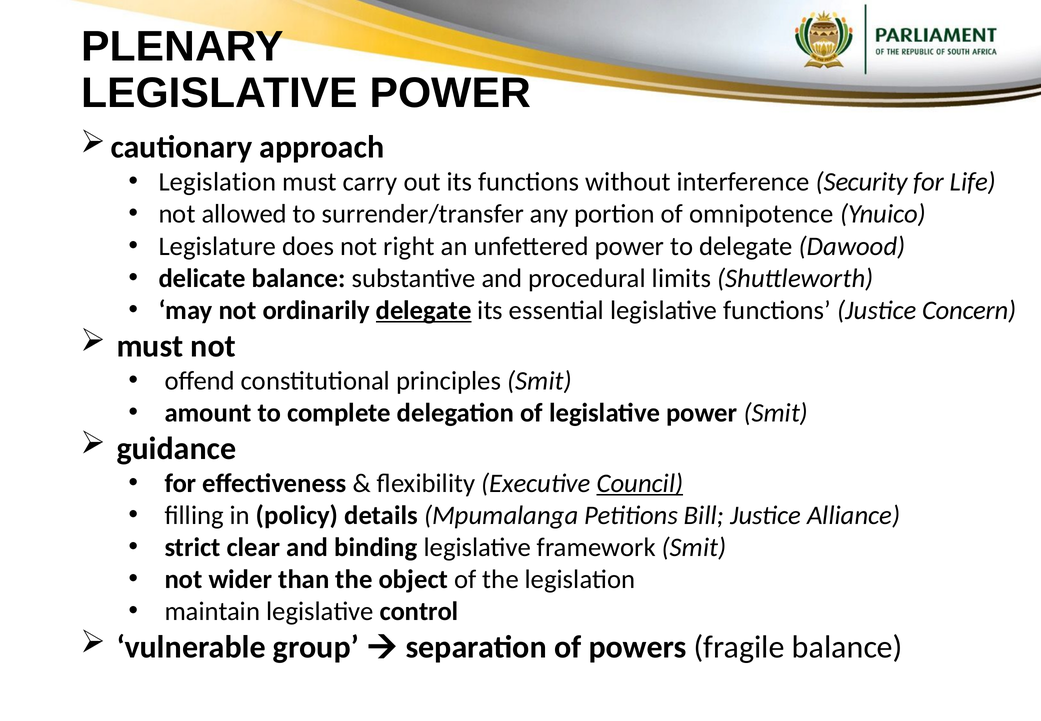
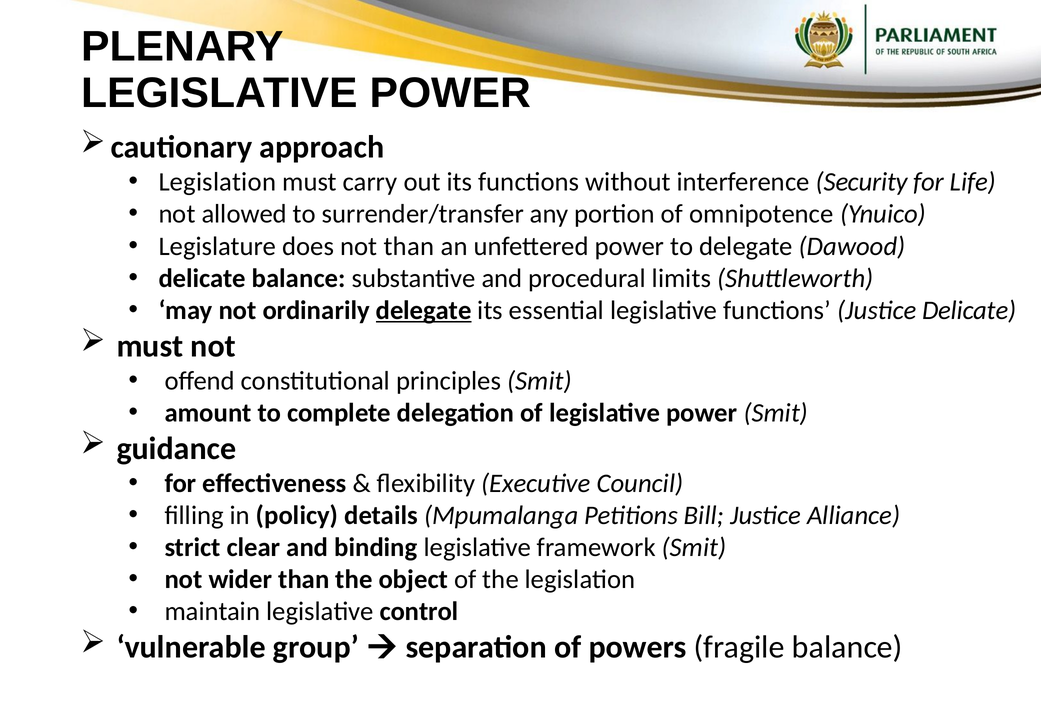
not right: right -> than
Justice Concern: Concern -> Delicate
Council underline: present -> none
